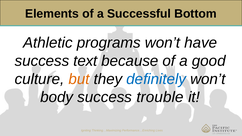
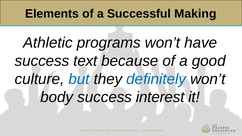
Bottom: Bottom -> Making
but colour: orange -> blue
trouble: trouble -> interest
